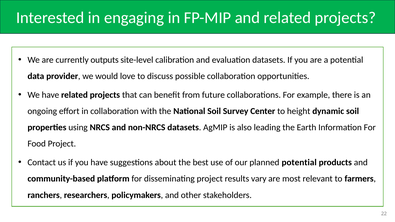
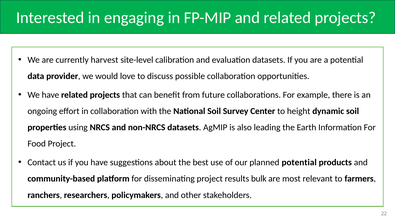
outputs: outputs -> harvest
vary: vary -> bulk
